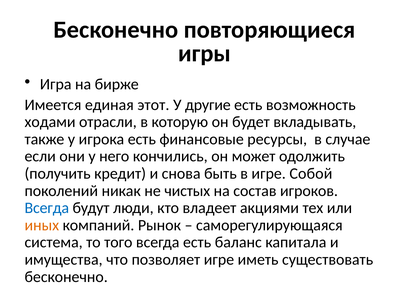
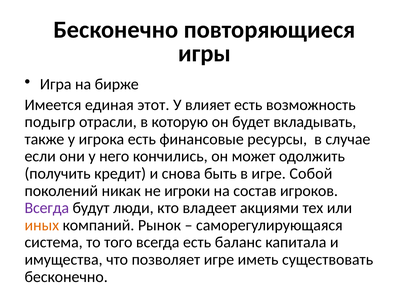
другие: другие -> влияет
ходами: ходами -> подыгр
чистых: чистых -> игроки
Всегда at (47, 208) colour: blue -> purple
